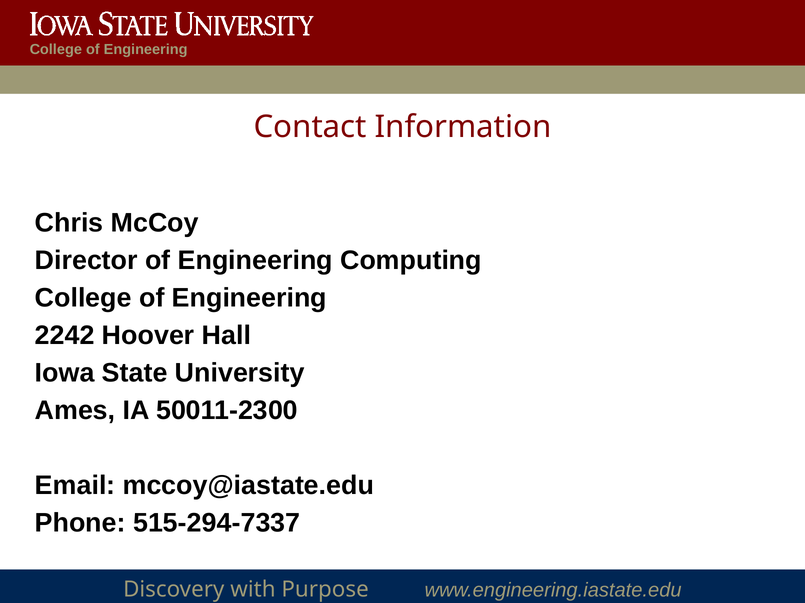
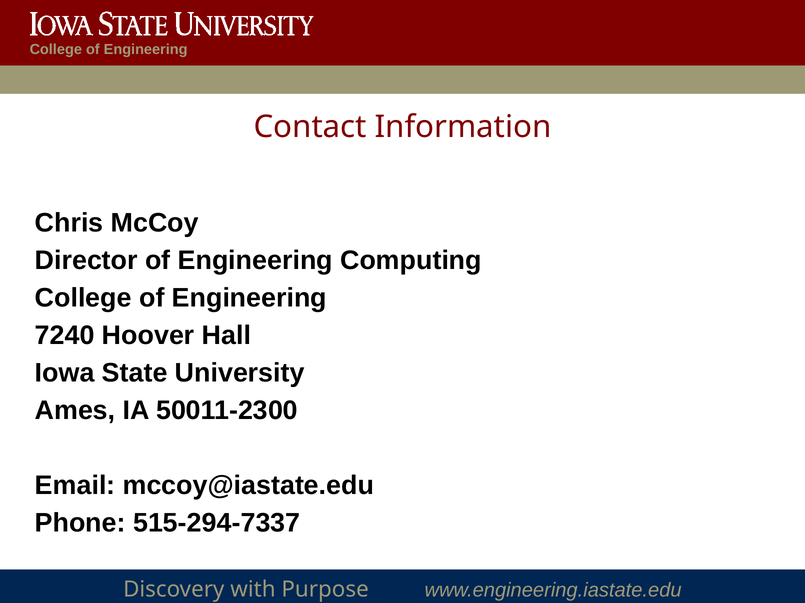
2242: 2242 -> 7240
